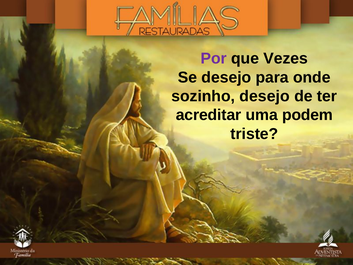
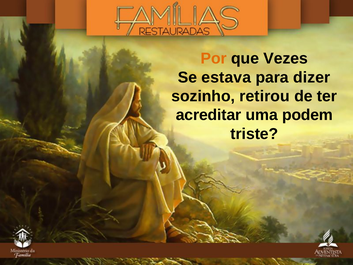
Por colour: purple -> orange
Se desejo: desejo -> estava
onde: onde -> dizer
sozinho desejo: desejo -> retirou
